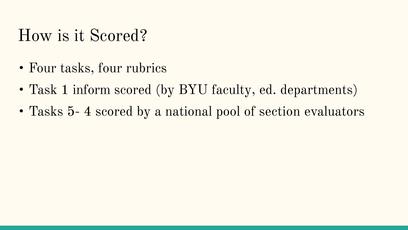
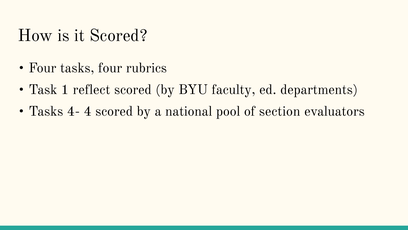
inform: inform -> reflect
5-: 5- -> 4-
